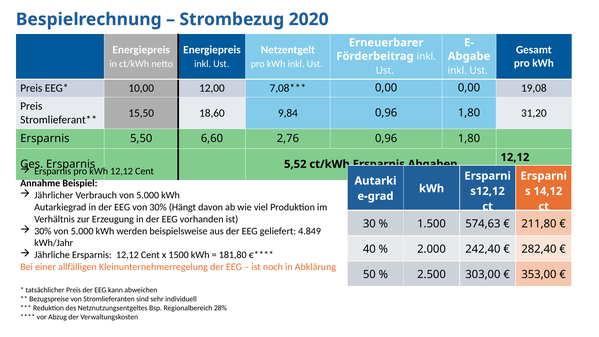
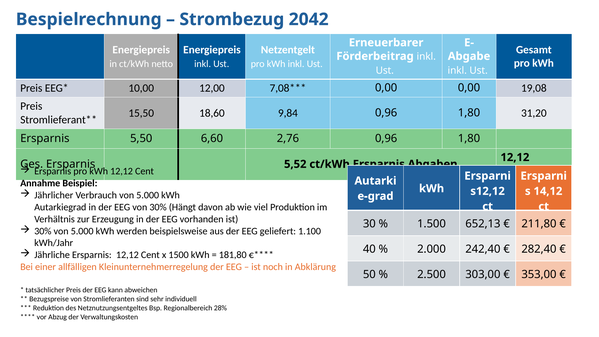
2020: 2020 -> 2042
574,63: 574,63 -> 652,13
4.849: 4.849 -> 1.100
